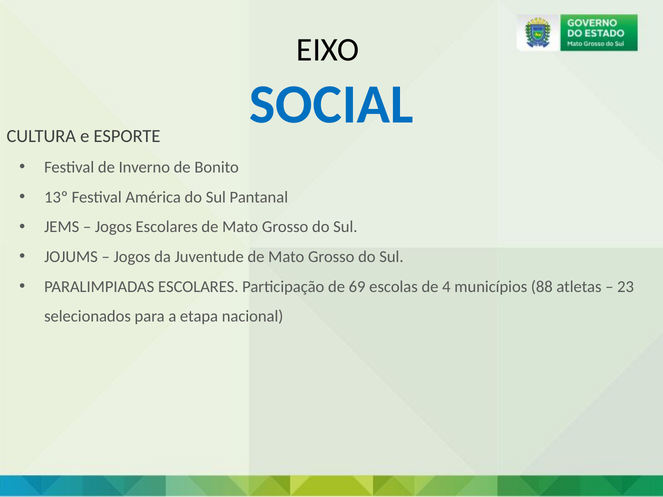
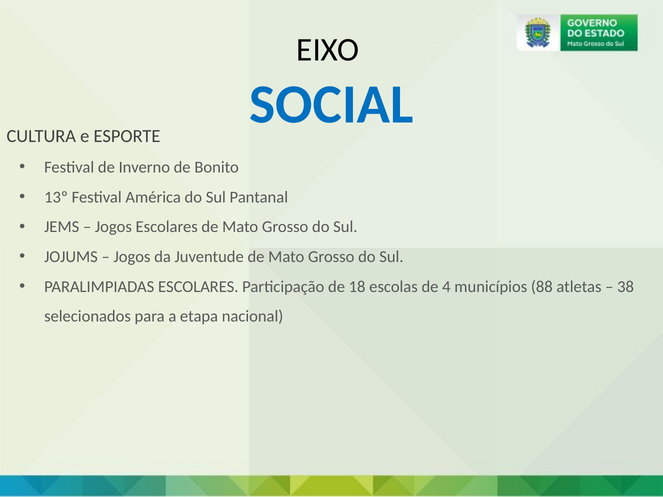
69: 69 -> 18
23: 23 -> 38
